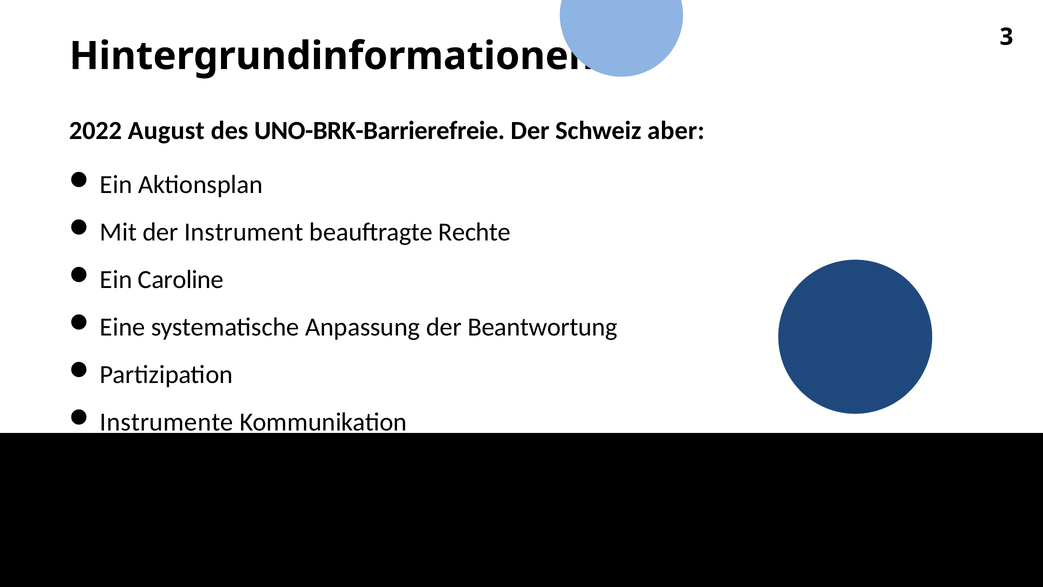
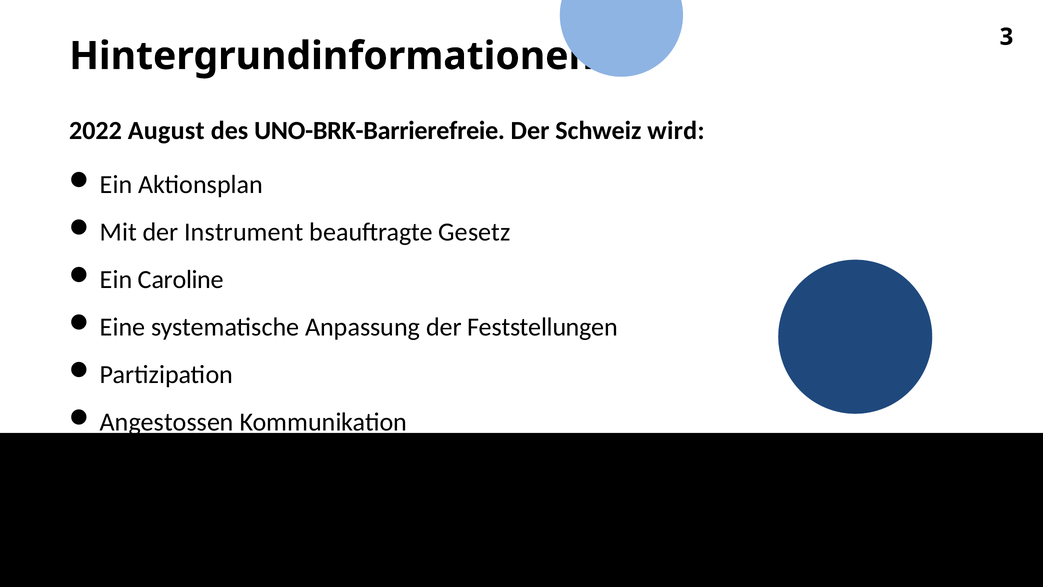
aber: aber -> wird
Rechte: Rechte -> Gesetz
Beantwortung: Beantwortung -> Feststellungen
Instrumente: Instrumente -> Angestossen
